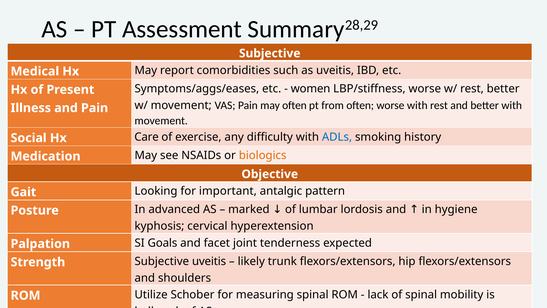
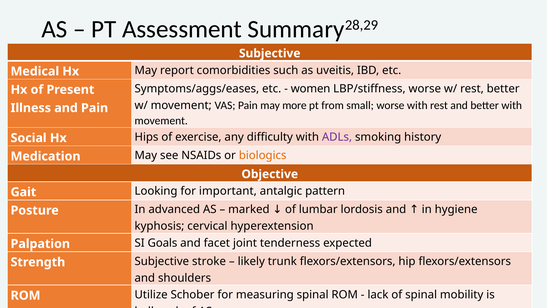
may often: often -> more
from often: often -> small
Care at (147, 137): Care -> Hips
ADLs colour: blue -> purple
Subjective uveitis: uveitis -> stroke
